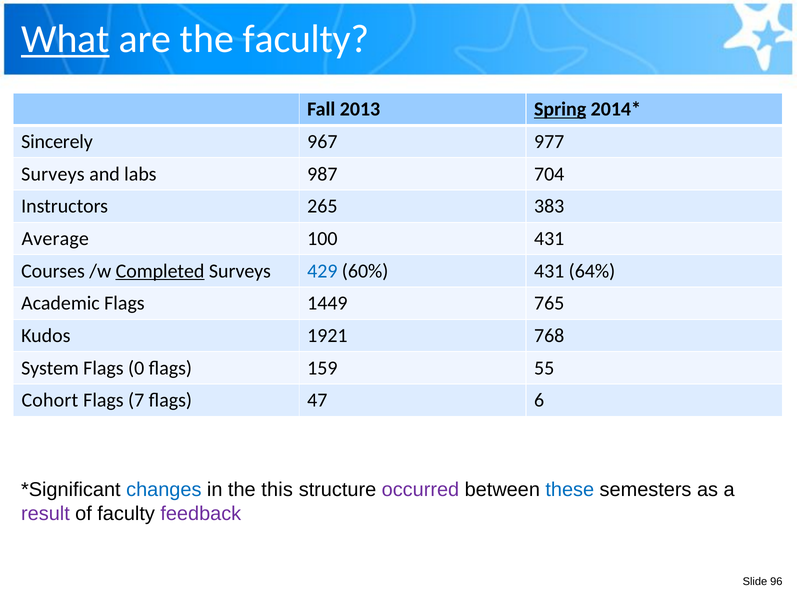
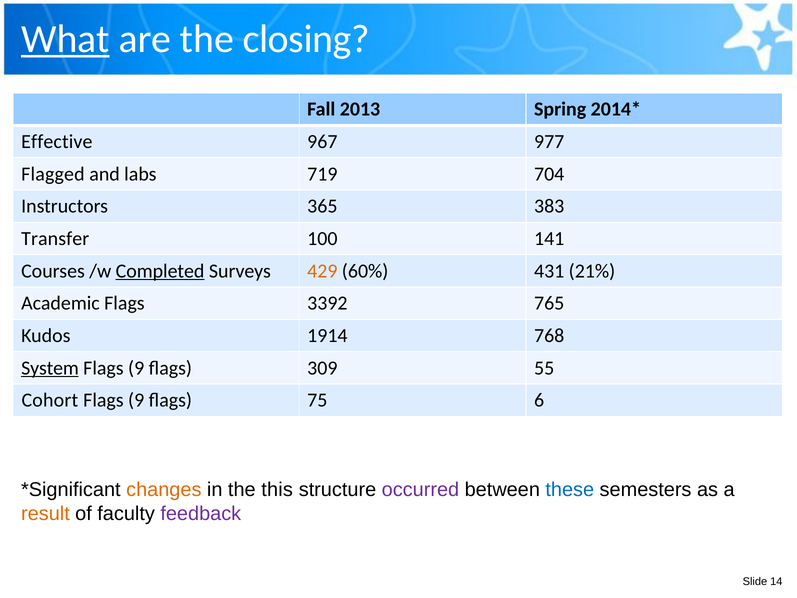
the faculty: faculty -> closing
Spring underline: present -> none
Sincerely: Sincerely -> Effective
Surveys at (53, 174): Surveys -> Flagged
987: 987 -> 719
265: 265 -> 365
Average: Average -> Transfer
100 431: 431 -> 141
429 colour: blue -> orange
64%: 64% -> 21%
1449: 1449 -> 3392
1921: 1921 -> 1914
System underline: none -> present
0 at (136, 368): 0 -> 9
159: 159 -> 309
7 at (136, 400): 7 -> 9
47: 47 -> 75
changes colour: blue -> orange
result colour: purple -> orange
96: 96 -> 14
